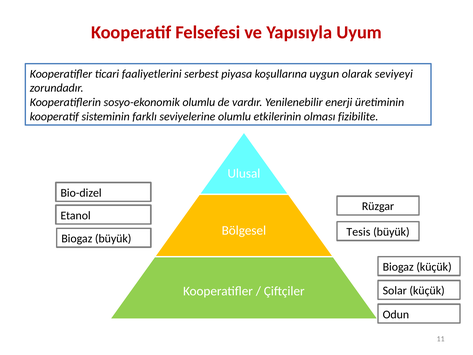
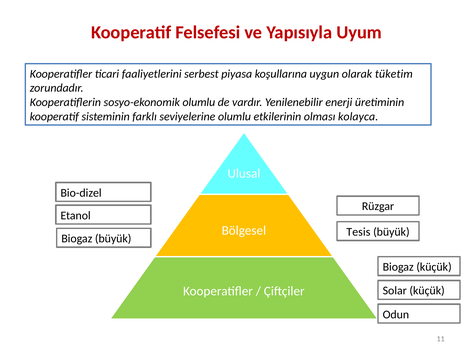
seviyeyi: seviyeyi -> tüketim
fizibilite: fizibilite -> kolayca
